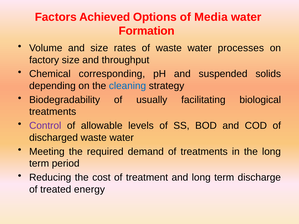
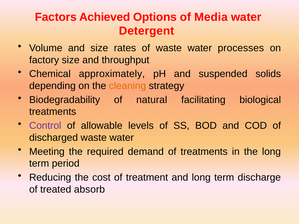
Formation: Formation -> Detergent
corresponding: corresponding -> approximately
cleaning colour: blue -> orange
usually: usually -> natural
energy: energy -> absorb
